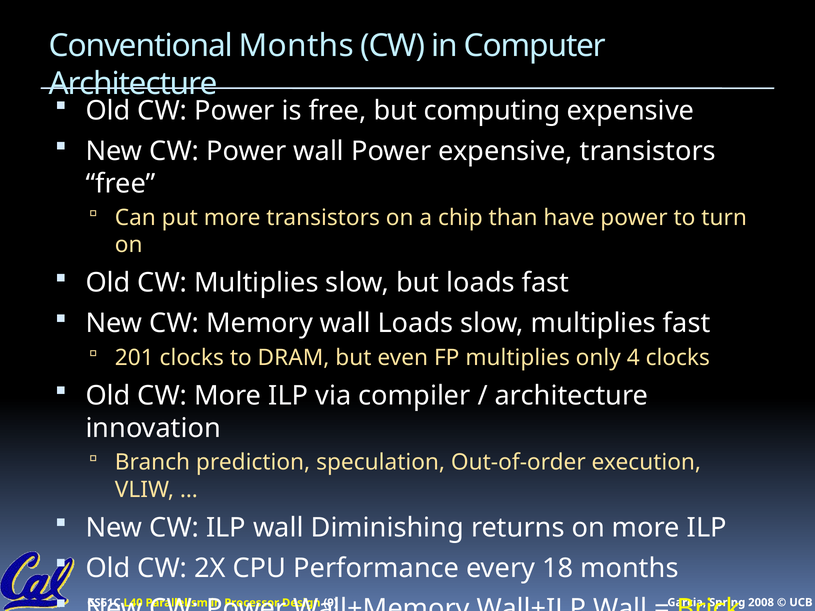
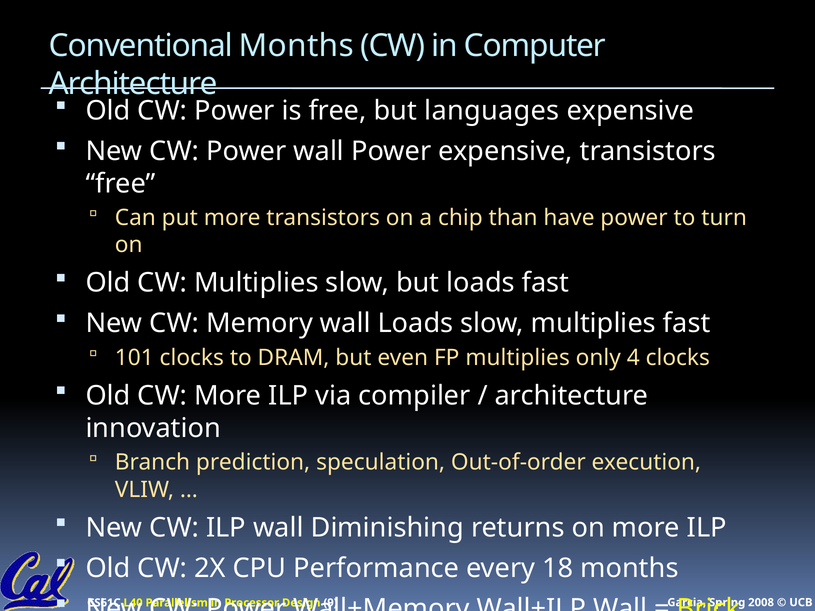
computing: computing -> languages
201: 201 -> 101
